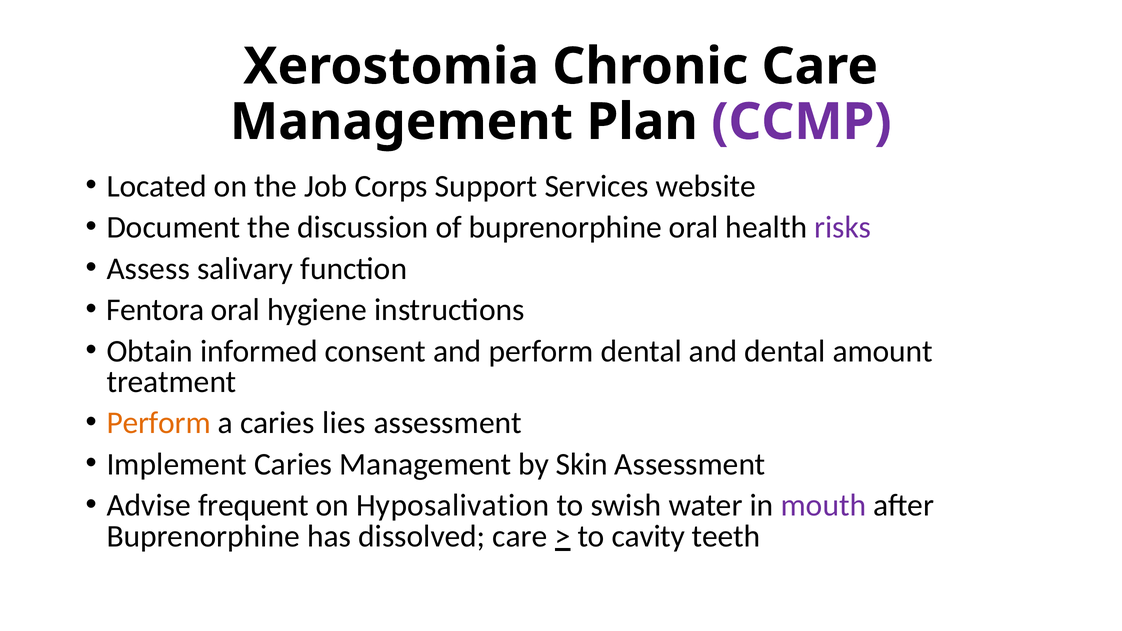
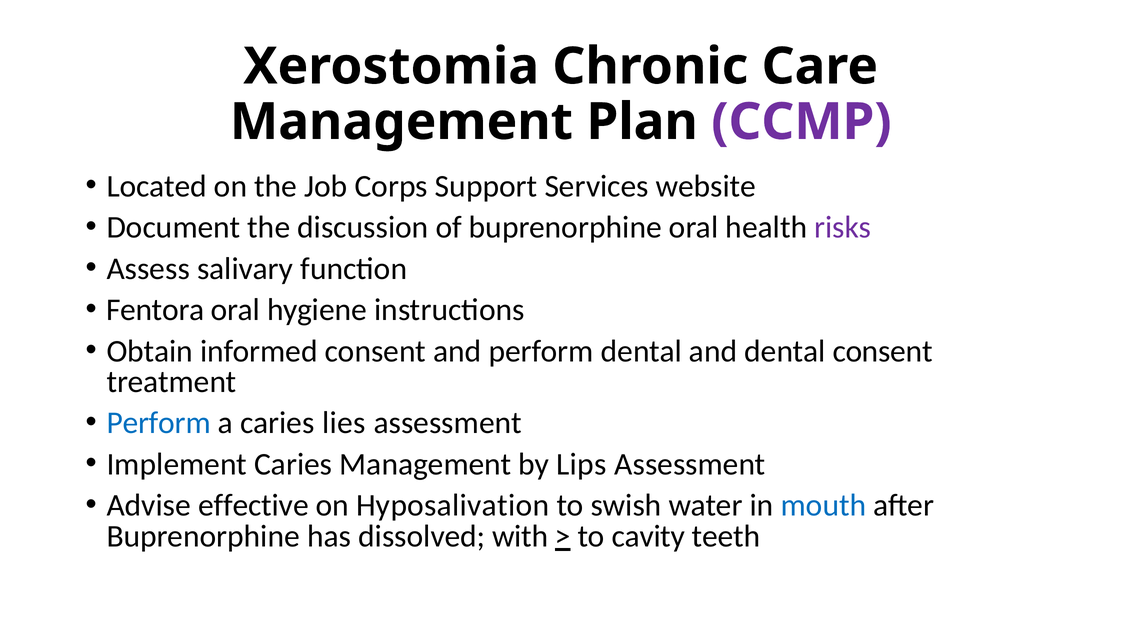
dental amount: amount -> consent
Perform at (159, 423) colour: orange -> blue
Skin: Skin -> Lips
frequent: frequent -> effective
mouth colour: purple -> blue
dissolved care: care -> with
